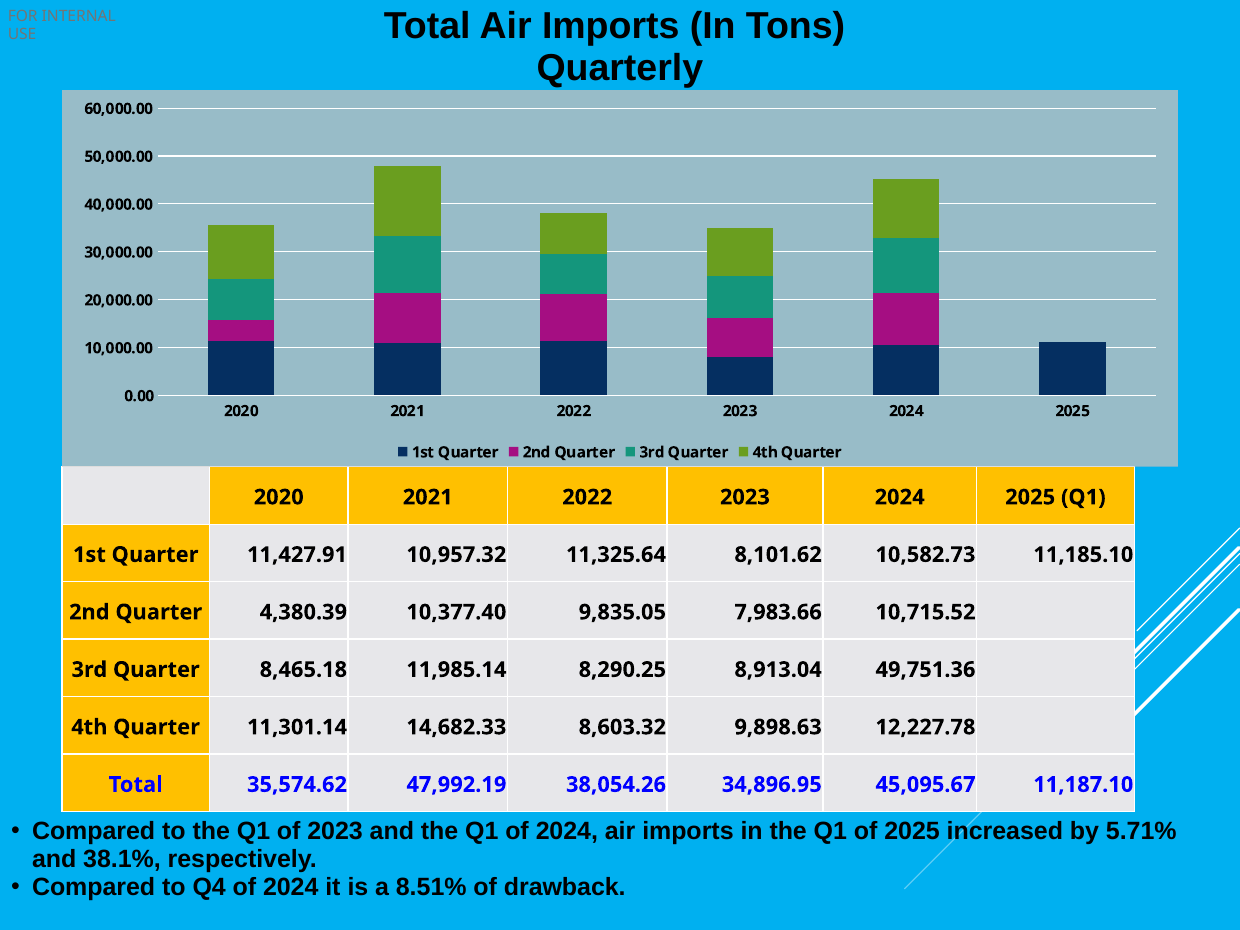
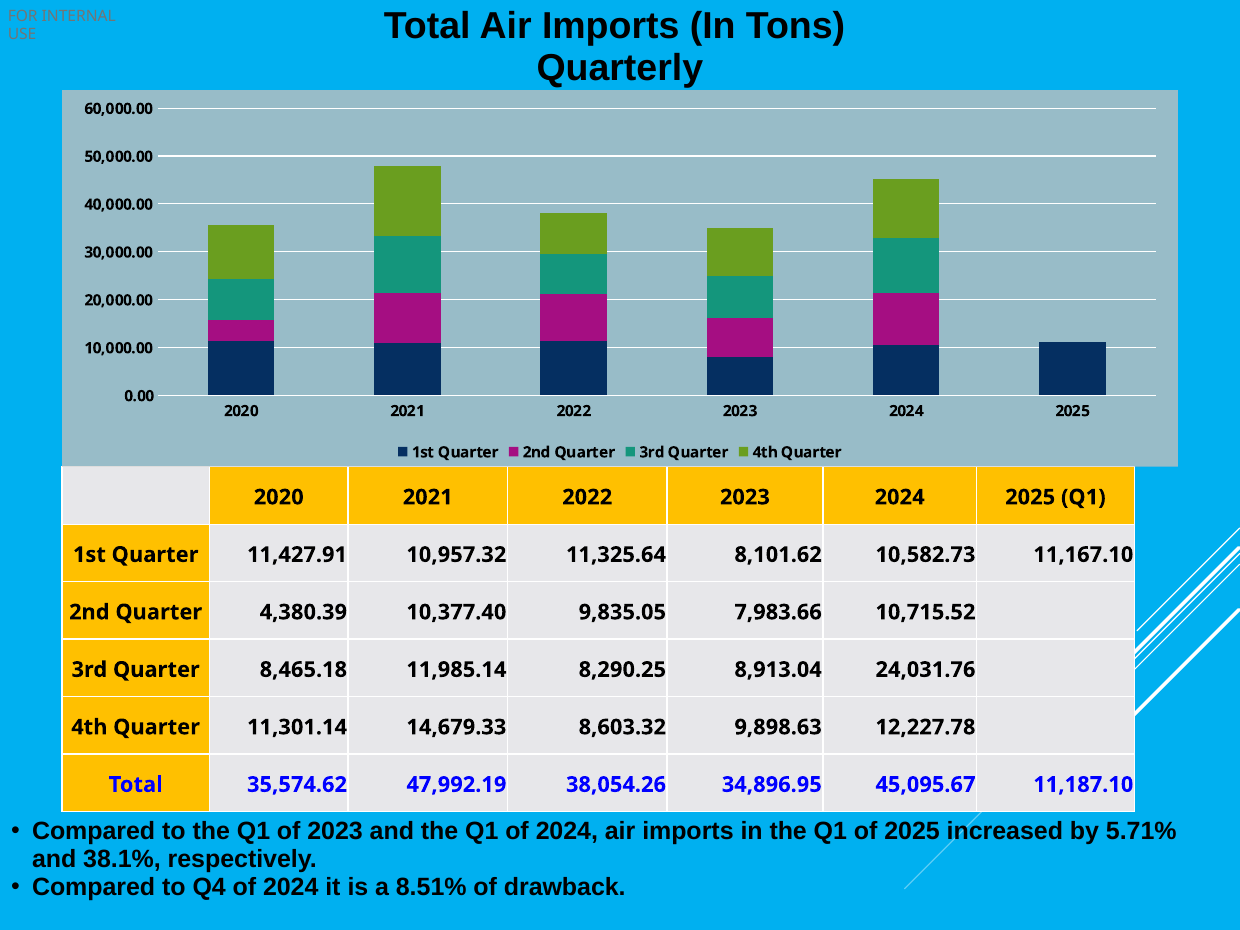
11,185.10: 11,185.10 -> 11,167.10
49,751.36: 49,751.36 -> 24,031.76
14,682.33: 14,682.33 -> 14,679.33
